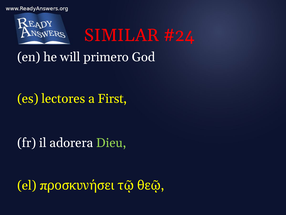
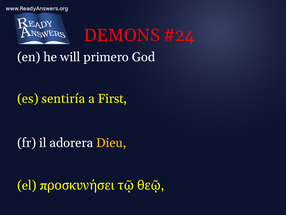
SIMILAR: SIMILAR -> DEMONS
lectores: lectores -> sentiría
Dieu colour: light green -> yellow
